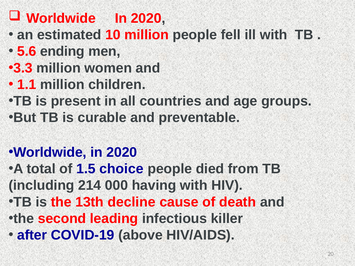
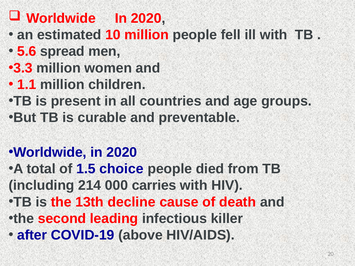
ending: ending -> spread
having: having -> carries
